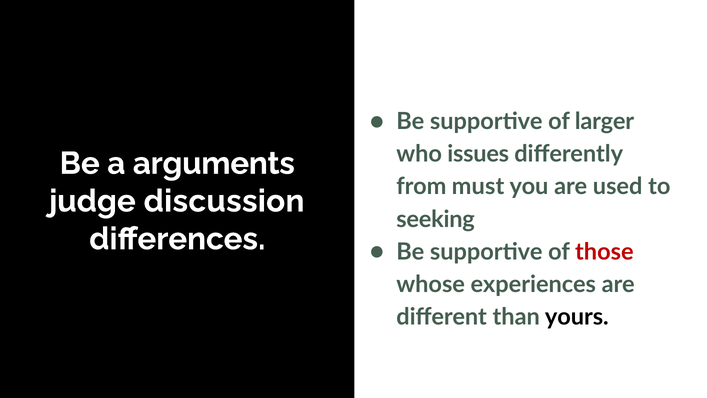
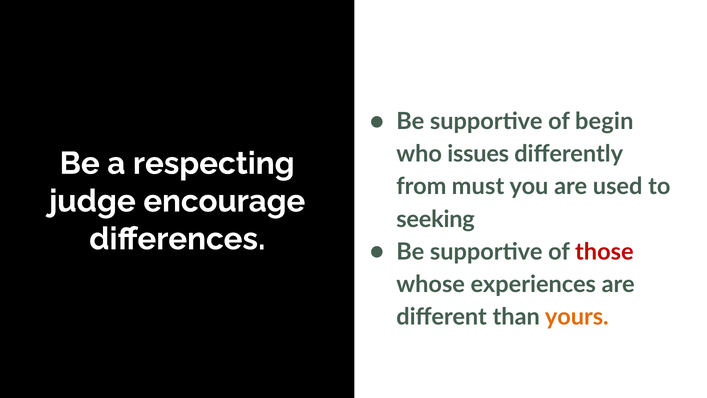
larger: larger -> begin
arguments: arguments -> respecting
discussion: discussion -> encourage
yours colour: black -> orange
